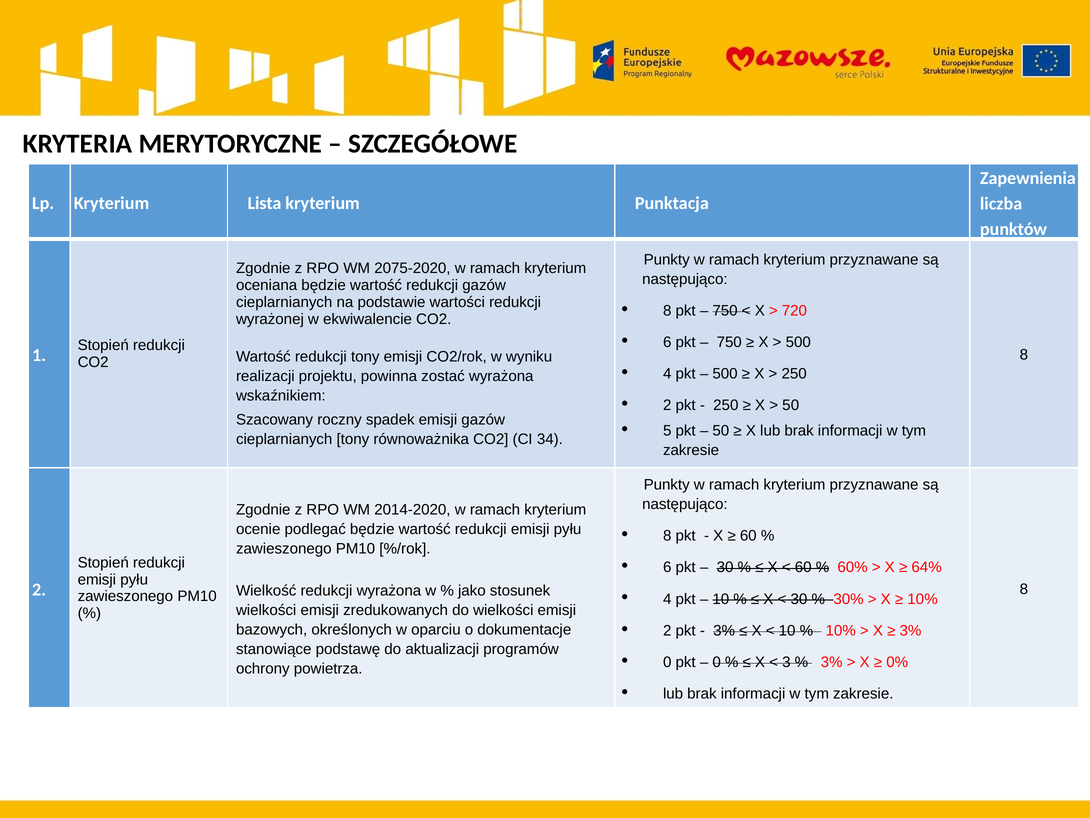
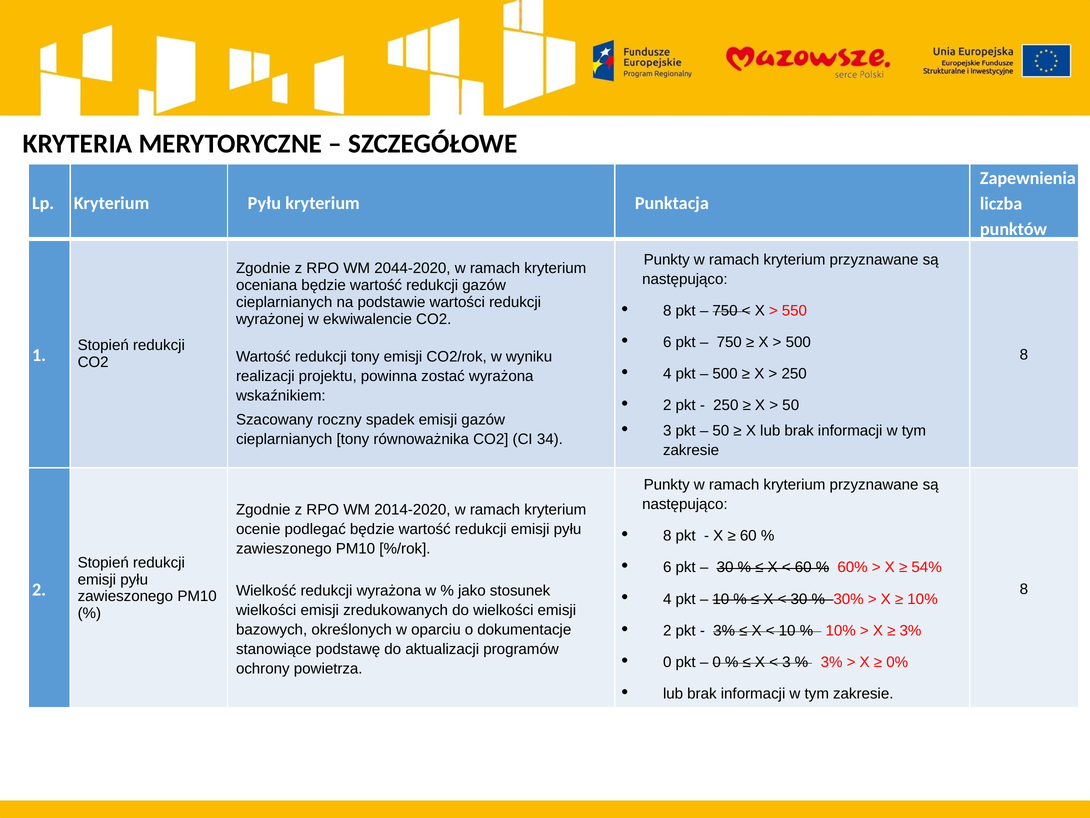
Kryterium Lista: Lista -> Pyłu
2075-2020: 2075-2020 -> 2044-2020
720: 720 -> 550
5 at (667, 431): 5 -> 3
64%: 64% -> 54%
